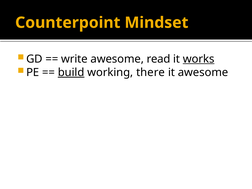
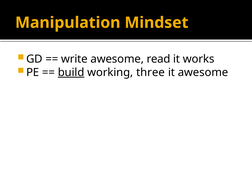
Counterpoint: Counterpoint -> Manipulation
works underline: present -> none
there: there -> three
